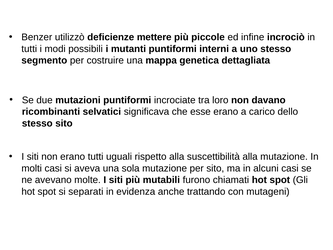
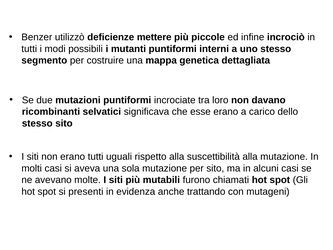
separati: separati -> presenti
